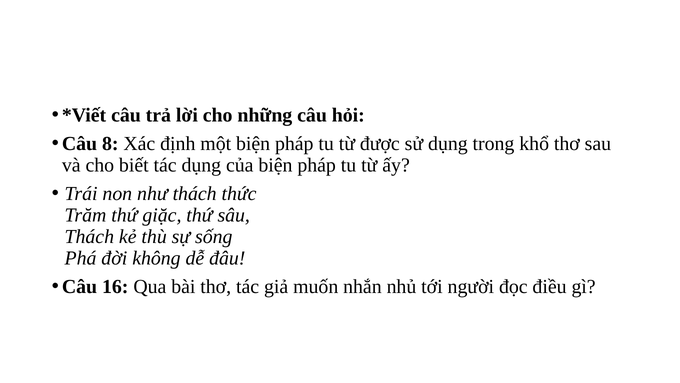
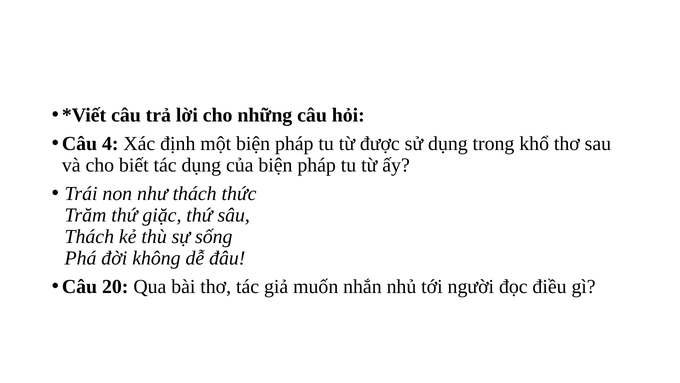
8: 8 -> 4
16: 16 -> 20
